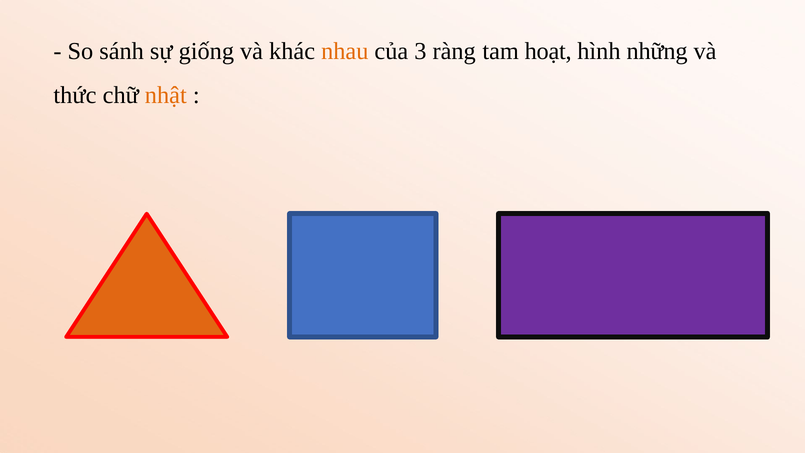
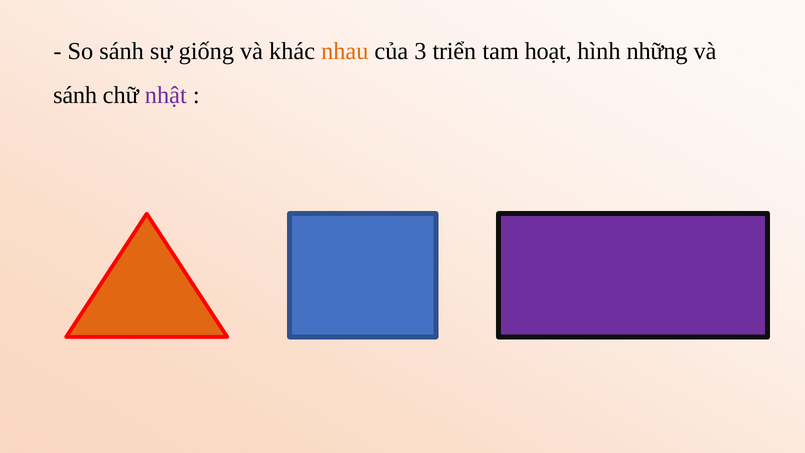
ràng: ràng -> triển
thức at (75, 95): thức -> sánh
nhật colour: orange -> purple
